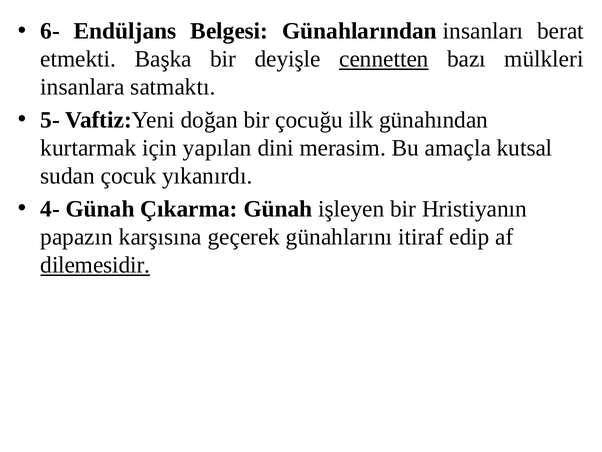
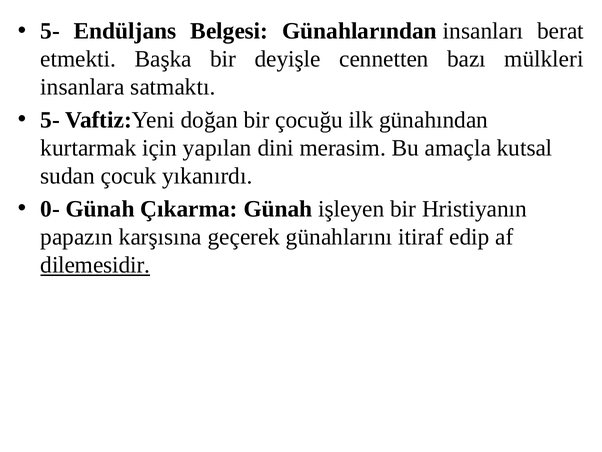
6- at (50, 31): 6- -> 5-
cennetten underline: present -> none
4-: 4- -> 0-
